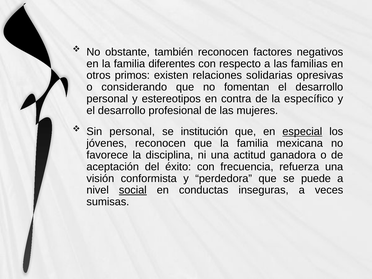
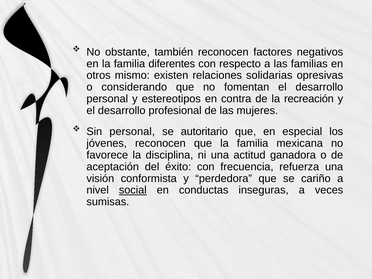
primos: primos -> mismo
específico: específico -> recreación
institución: institución -> autoritario
especial underline: present -> none
puede: puede -> cariño
